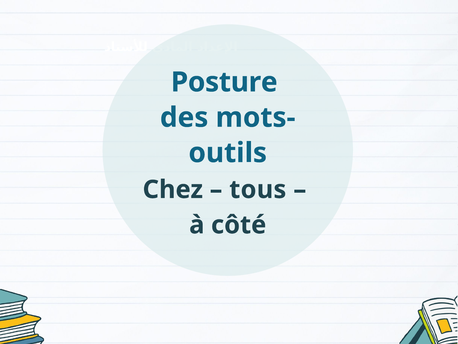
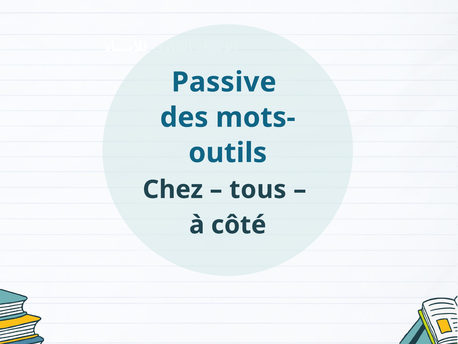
Posture: Posture -> Passive
